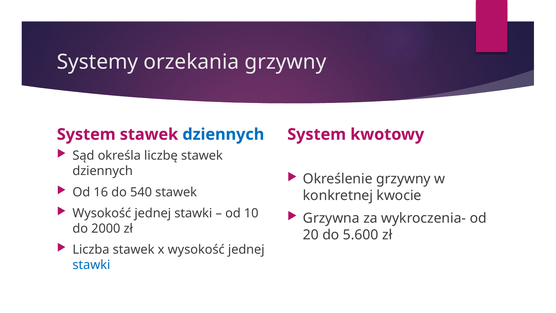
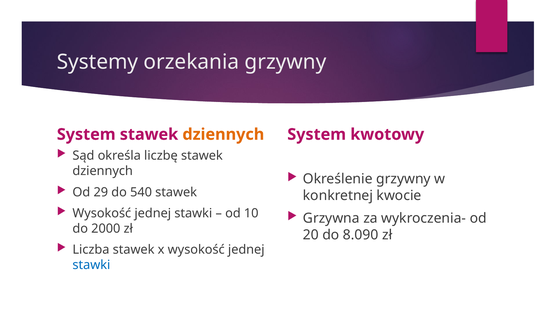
dziennych at (223, 134) colour: blue -> orange
16: 16 -> 29
5.600: 5.600 -> 8.090
